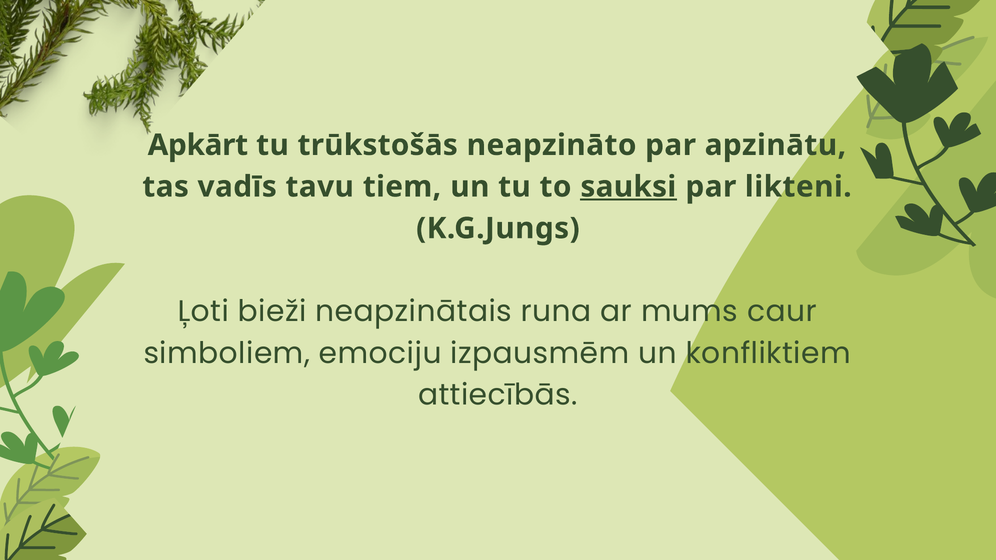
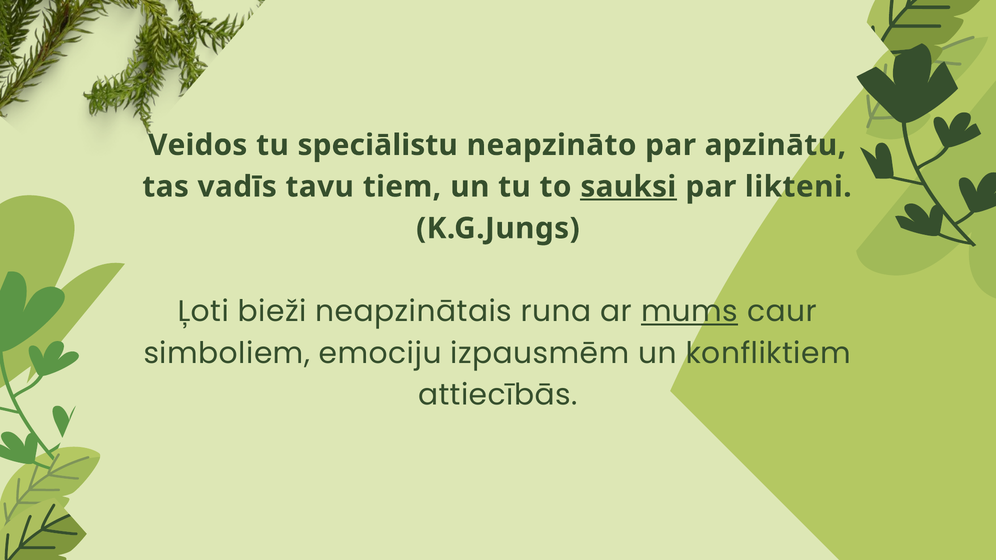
Apkārt: Apkārt -> Veidos
trūkstošās: trūkstošās -> speciālistu
mums underline: none -> present
